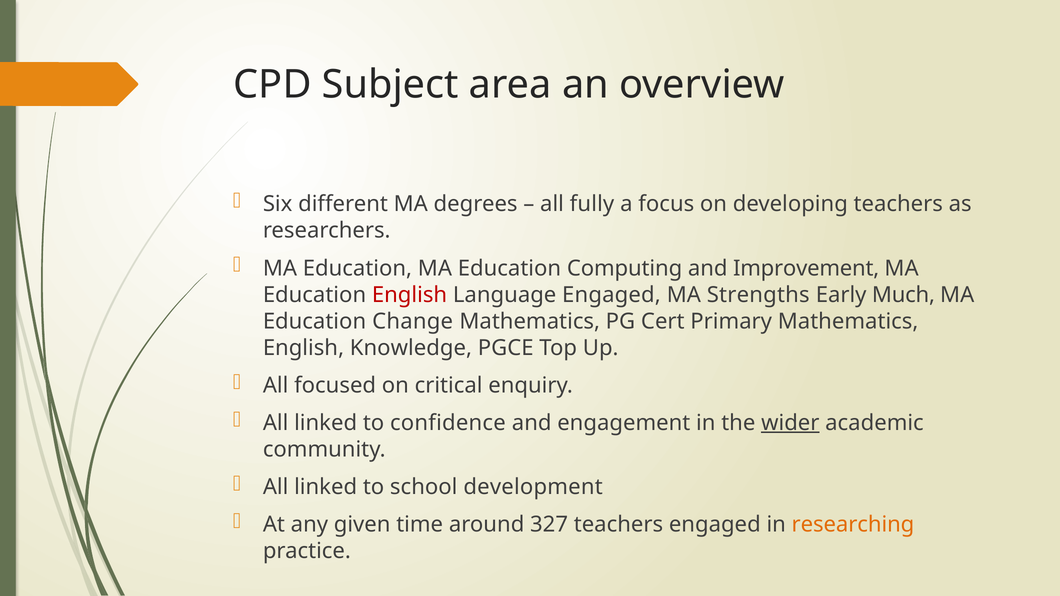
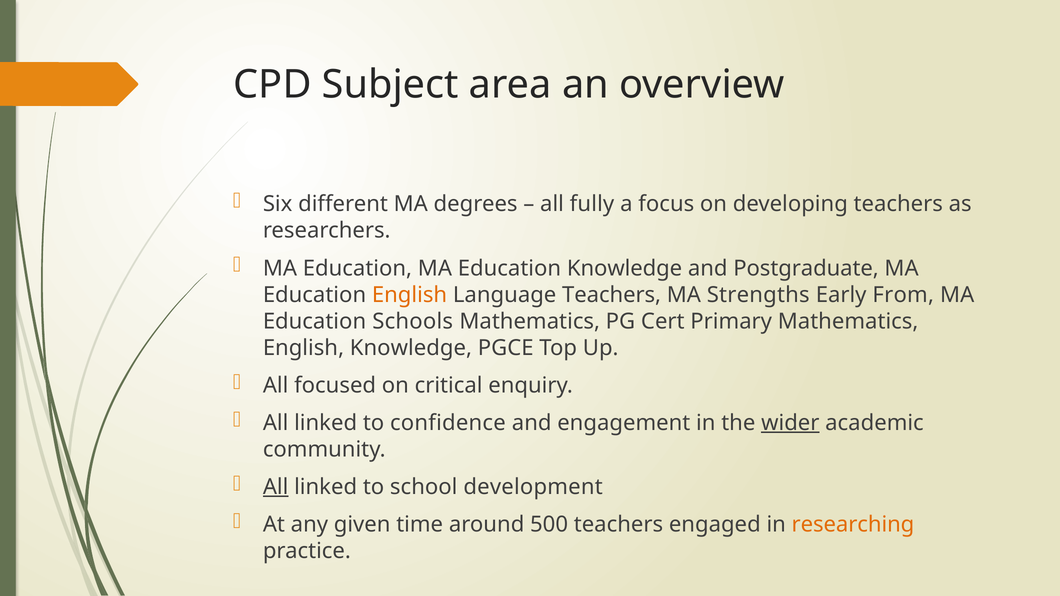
Education Computing: Computing -> Knowledge
Improvement: Improvement -> Postgraduate
English at (410, 295) colour: red -> orange
Language Engaged: Engaged -> Teachers
Much: Much -> From
Change: Change -> Schools
All at (276, 487) underline: none -> present
327: 327 -> 500
